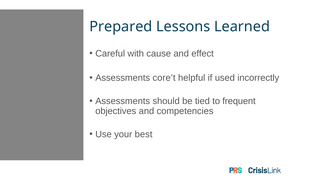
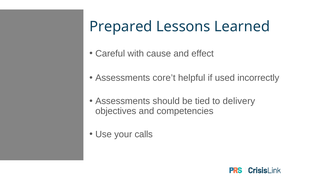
frequent: frequent -> delivery
best: best -> calls
